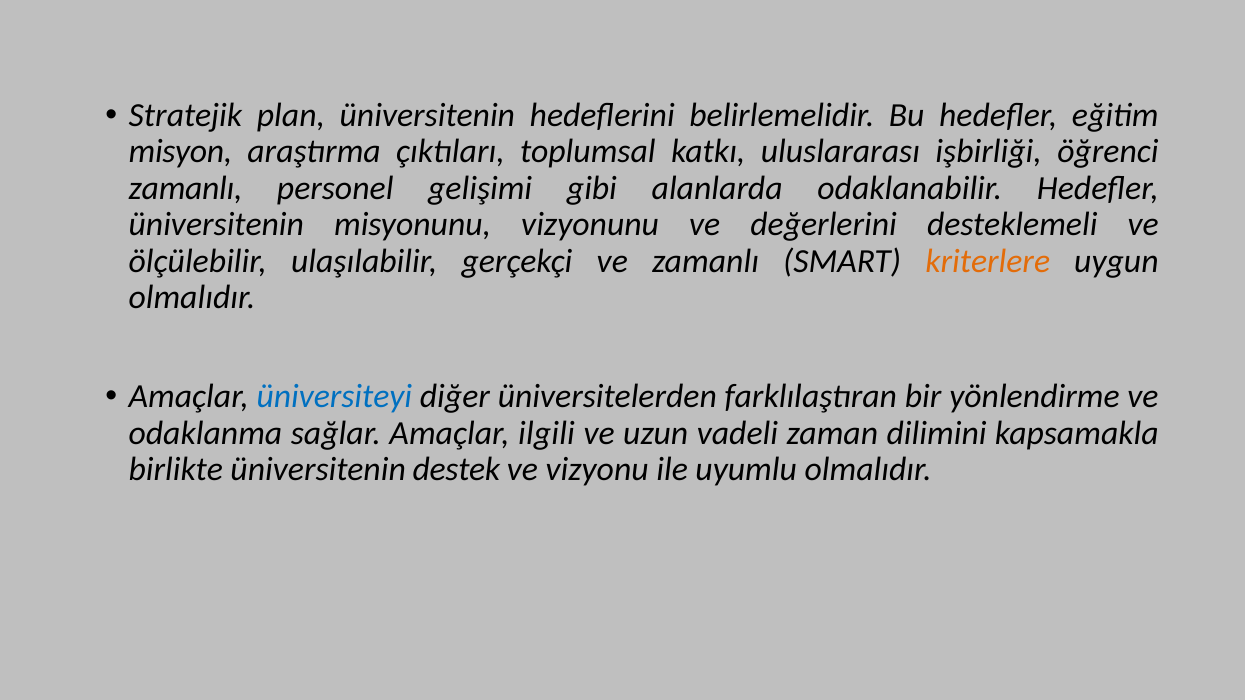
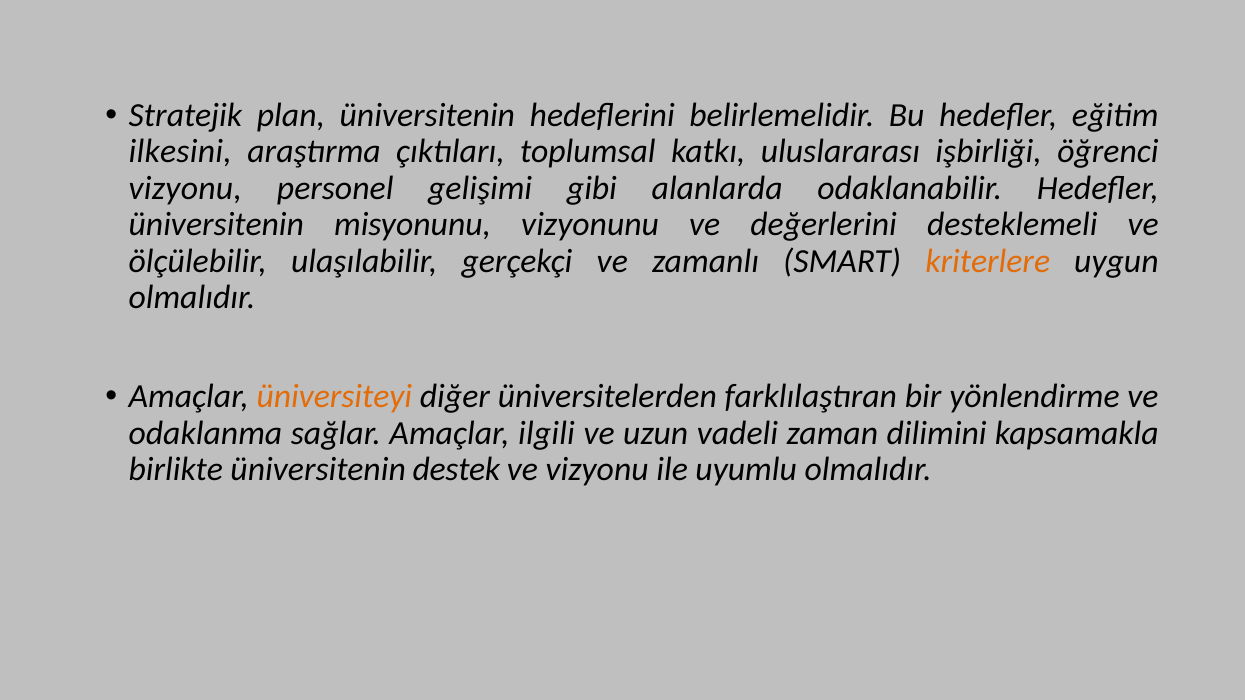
misyon: misyon -> ilkesini
zamanlı at (186, 188): zamanlı -> vizyonu
üniversiteyi colour: blue -> orange
